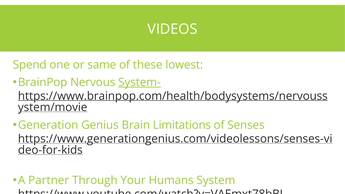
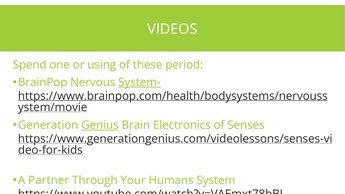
same: same -> using
lowest: lowest -> period
Genius underline: none -> present
Limitations: Limitations -> Electronics
